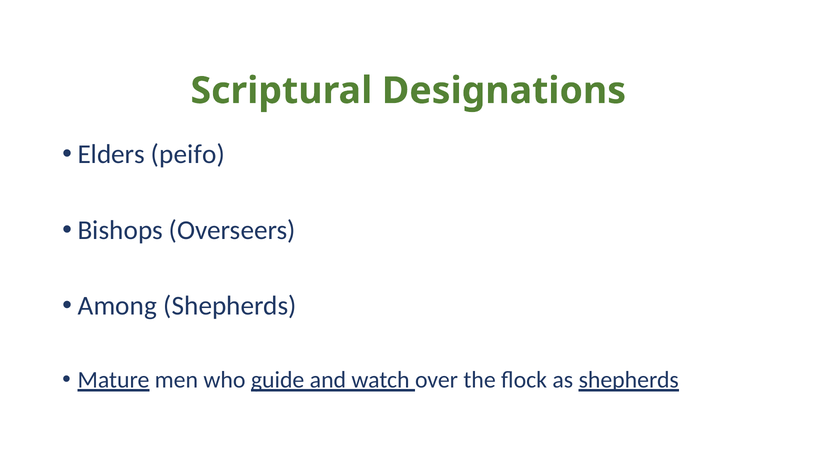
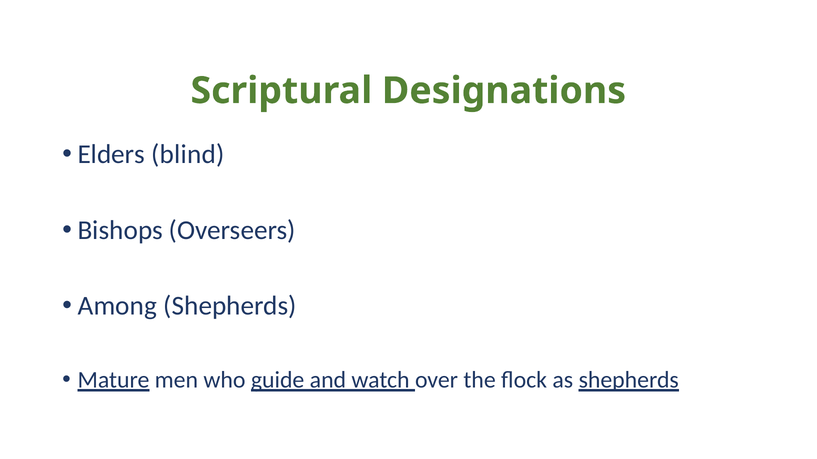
peifo: peifo -> blind
